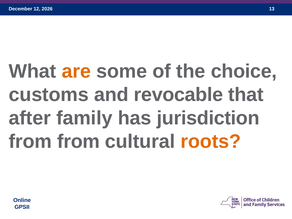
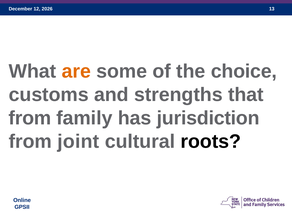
revocable: revocable -> strengths
after at (30, 118): after -> from
from from: from -> joint
roots colour: orange -> black
